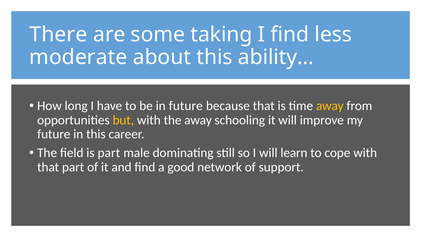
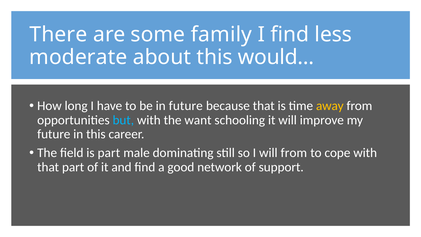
taking: taking -> family
ability…: ability… -> would…
but colour: yellow -> light blue
the away: away -> want
will learn: learn -> from
